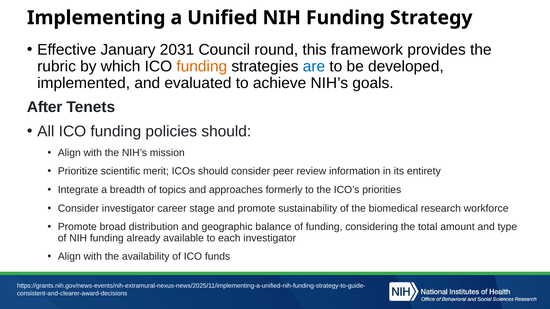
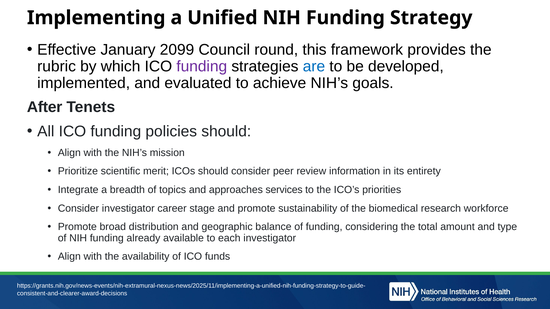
2031: 2031 -> 2099
funding at (202, 66) colour: orange -> purple
formerly: formerly -> services
